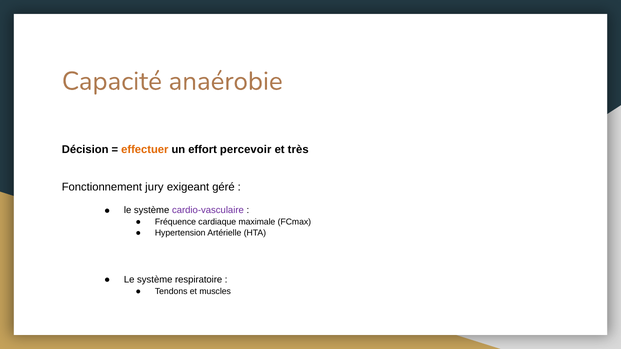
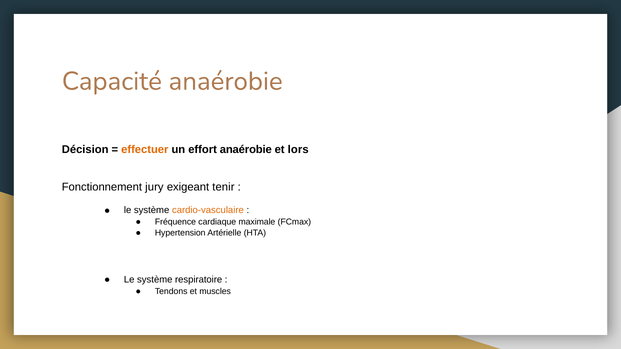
effort percevoir: percevoir -> anaérobie
très: très -> lors
géré: géré -> tenir
cardio-vasculaire colour: purple -> orange
